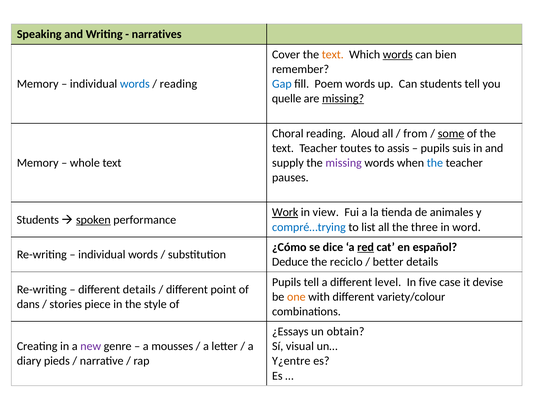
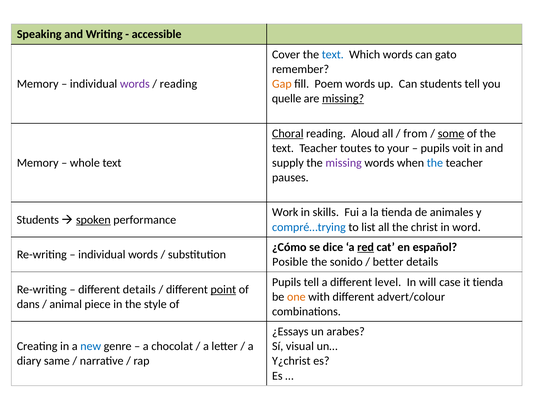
narratives: narratives -> accessible
text at (333, 54) colour: orange -> blue
words at (398, 54) underline: present -> none
bien: bien -> gato
words at (135, 84) colour: blue -> purple
Gap colour: blue -> orange
Choral underline: none -> present
assis: assis -> your
suis: suis -> voit
Work underline: present -> none
view: view -> skills
three: three -> christ
Deduce: Deduce -> Posible
reciclo: reciclo -> sonido
five: five -> will
it devise: devise -> tienda
point underline: none -> present
variety/colour: variety/colour -> advert/colour
stories: stories -> animal
obtain: obtain -> arabes
new colour: purple -> blue
mousses: mousses -> chocolat
pieds: pieds -> same
Y¿entre: Y¿entre -> Y¿christ
